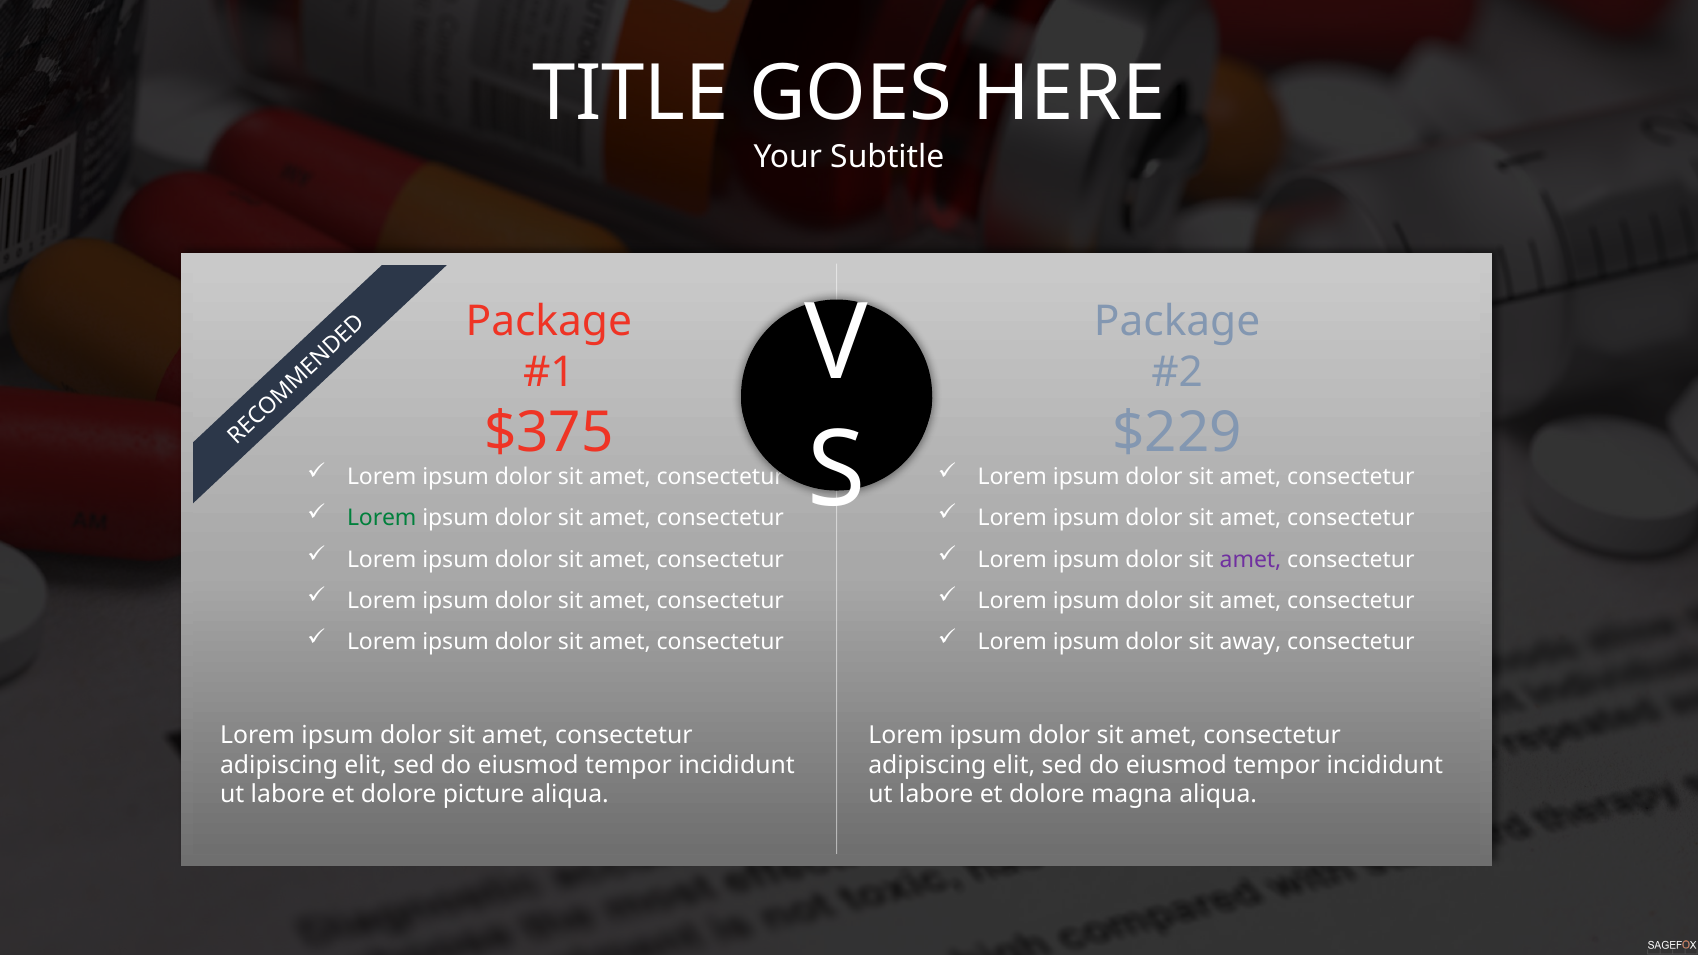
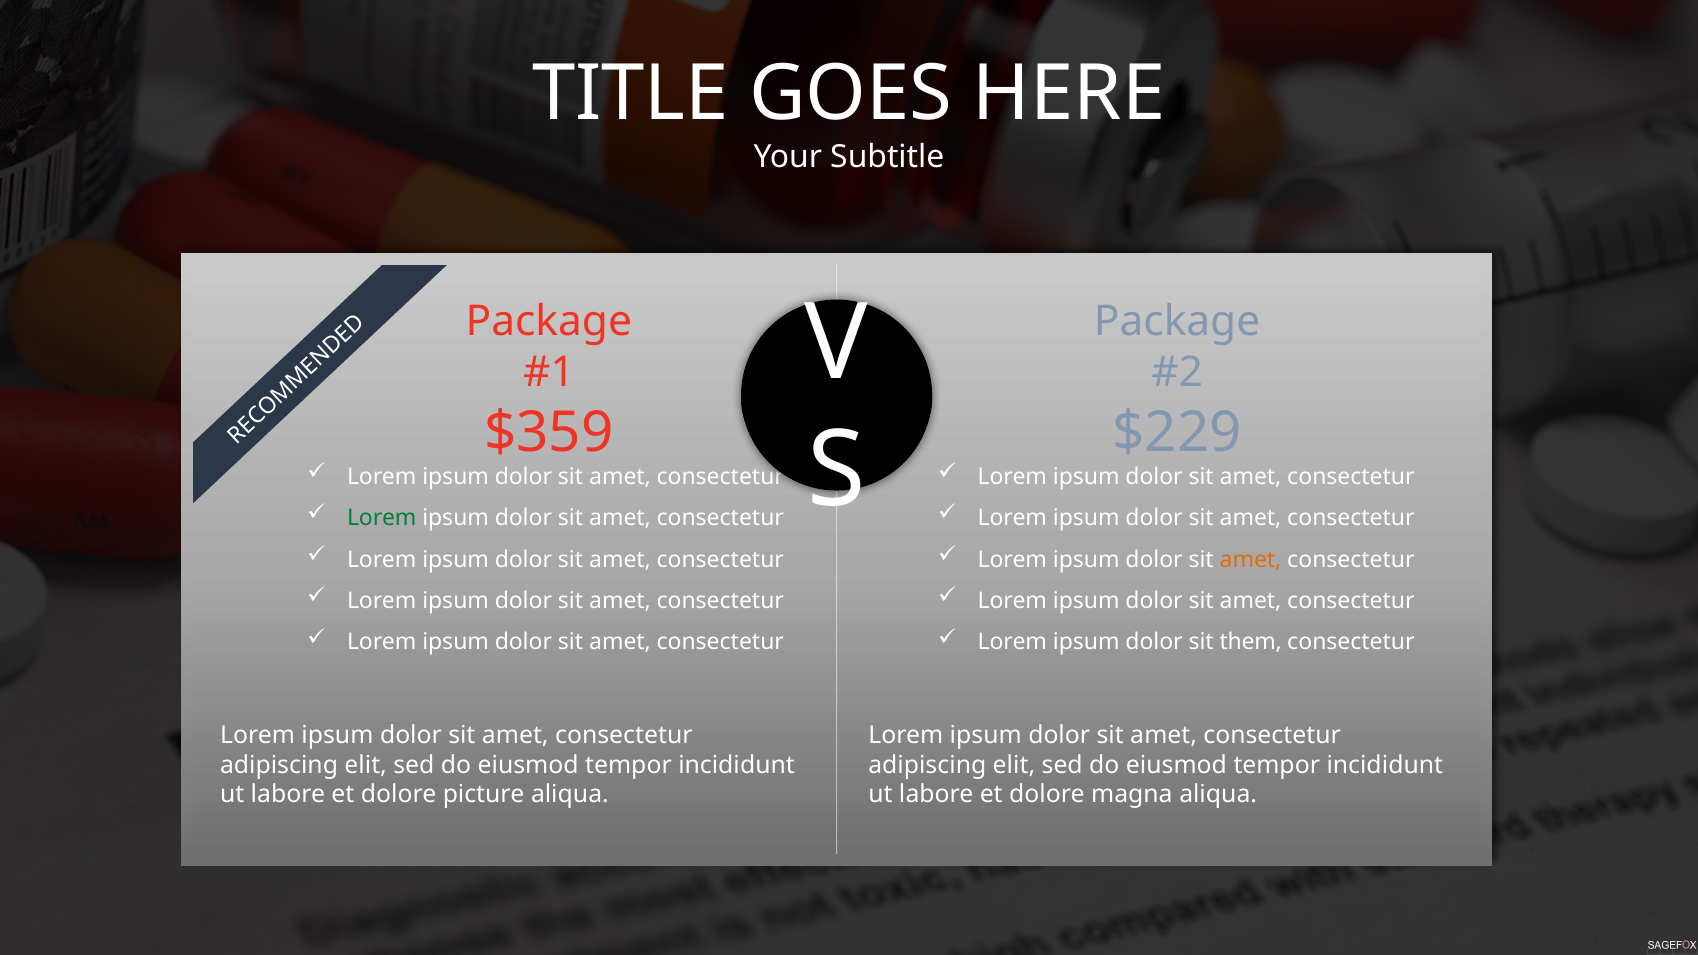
$375: $375 -> $359
amet at (1251, 560) colour: purple -> orange
away: away -> them
